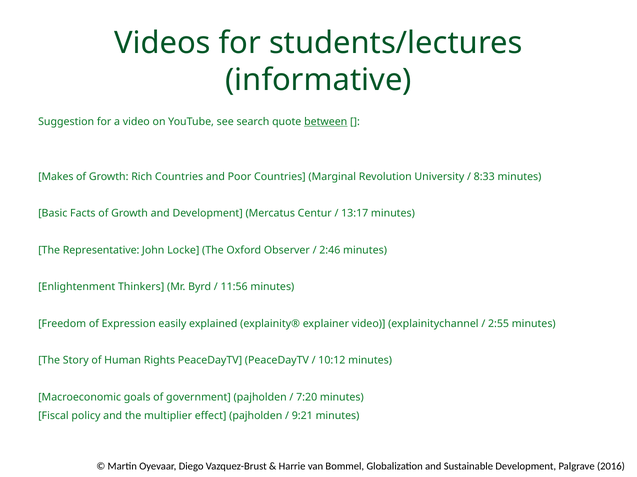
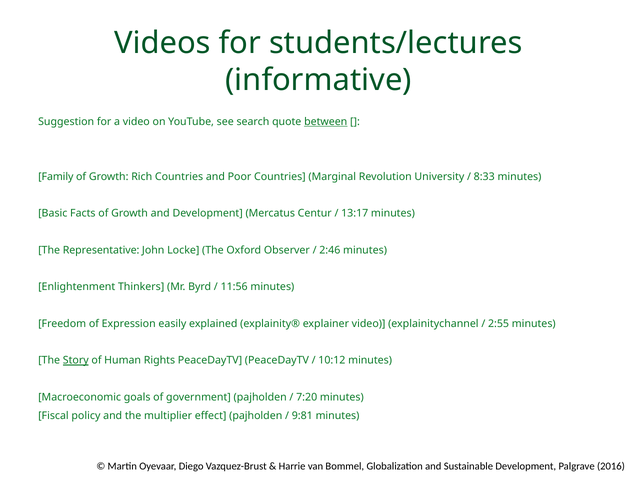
Makes: Makes -> Family
Story underline: none -> present
9:21: 9:21 -> 9:81
